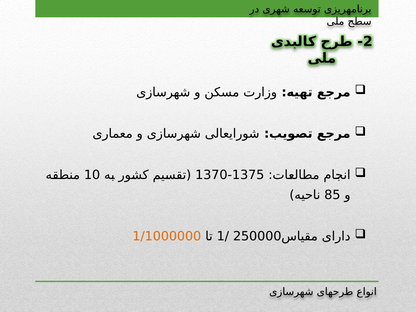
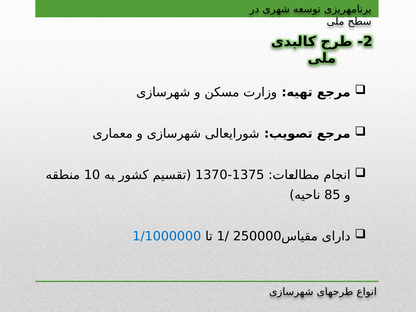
1/1000000 colour: orange -> blue
